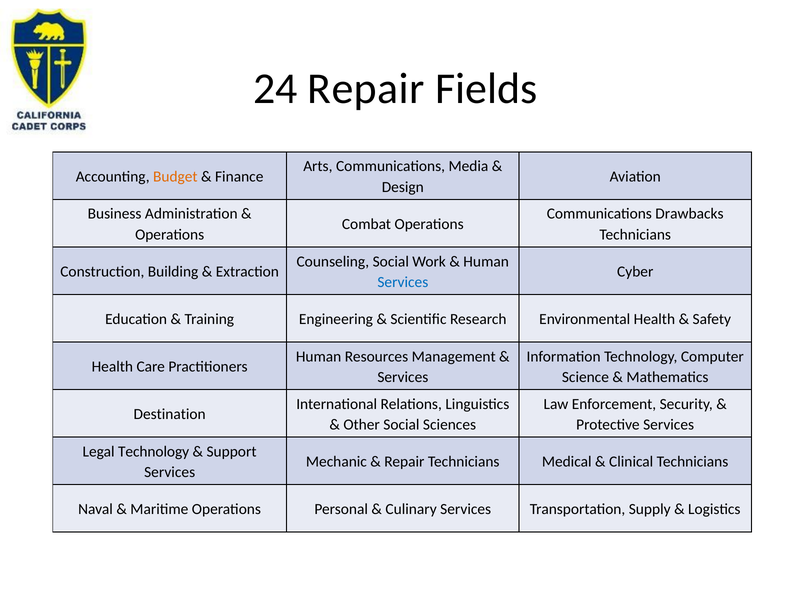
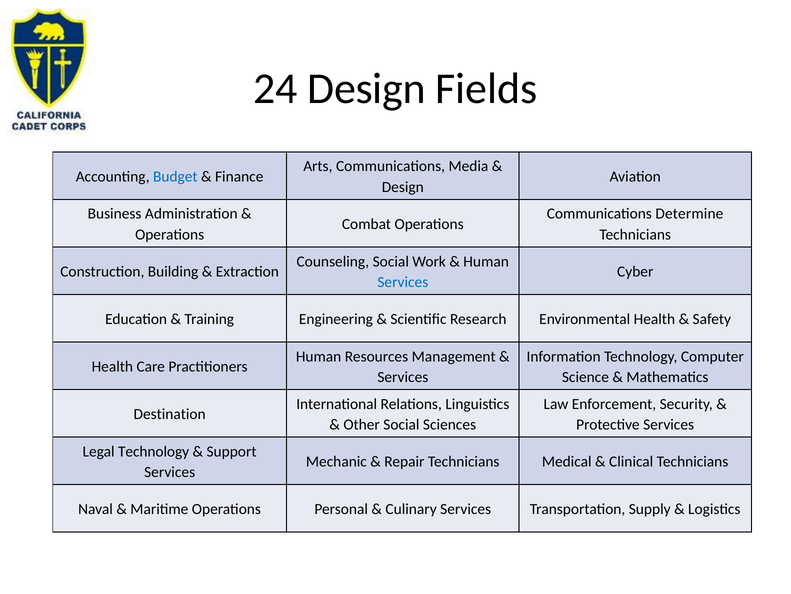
24 Repair: Repair -> Design
Budget colour: orange -> blue
Drawbacks: Drawbacks -> Determine
